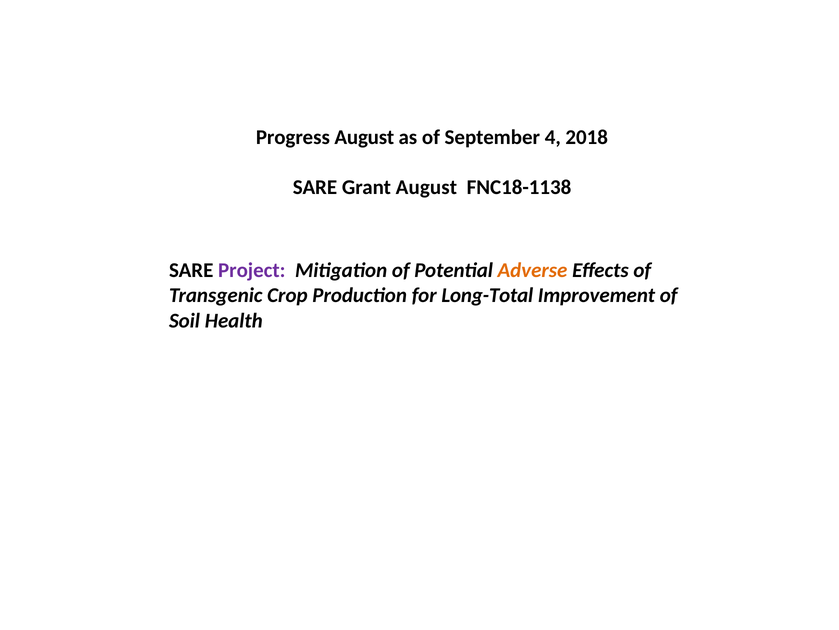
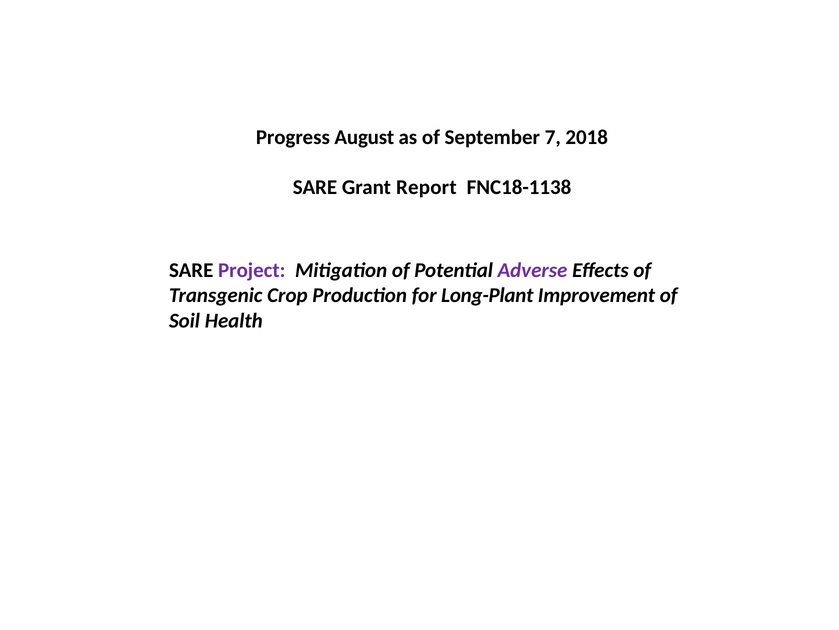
4: 4 -> 7
Grant August: August -> Report
Adverse colour: orange -> purple
Long-Total: Long-Total -> Long-Plant
